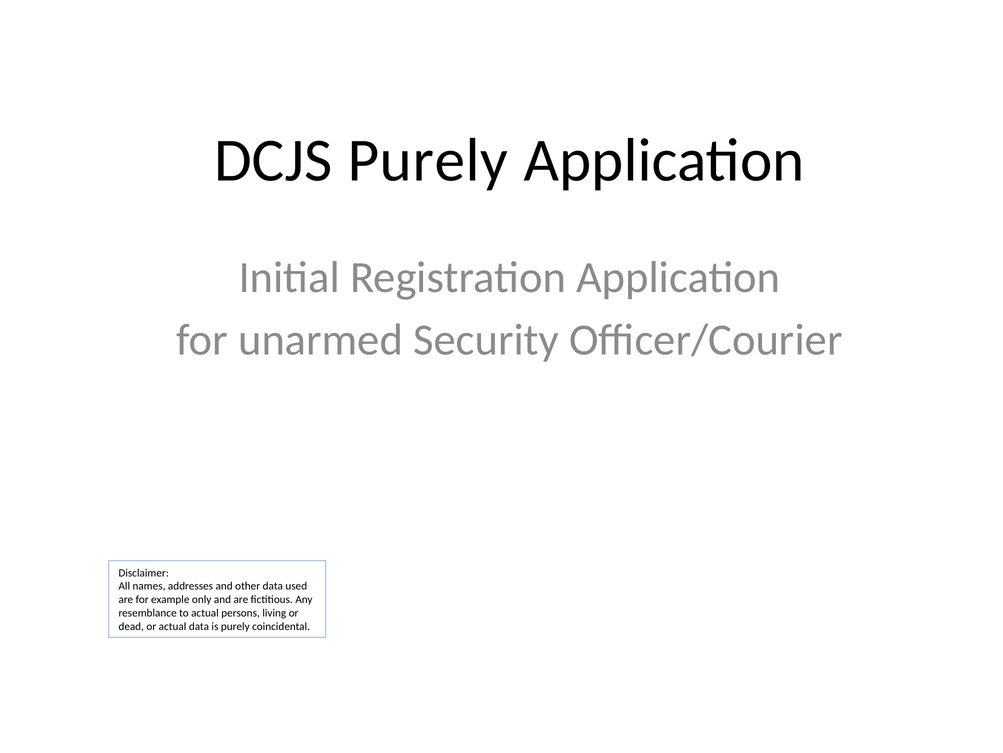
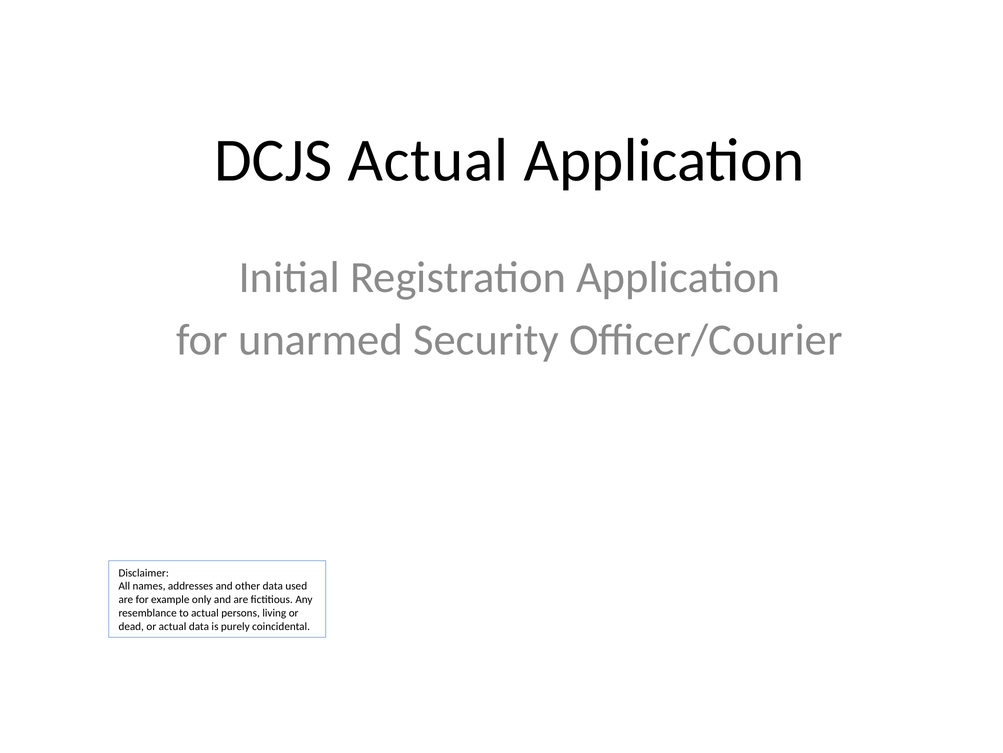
DCJS Purely: Purely -> Actual
